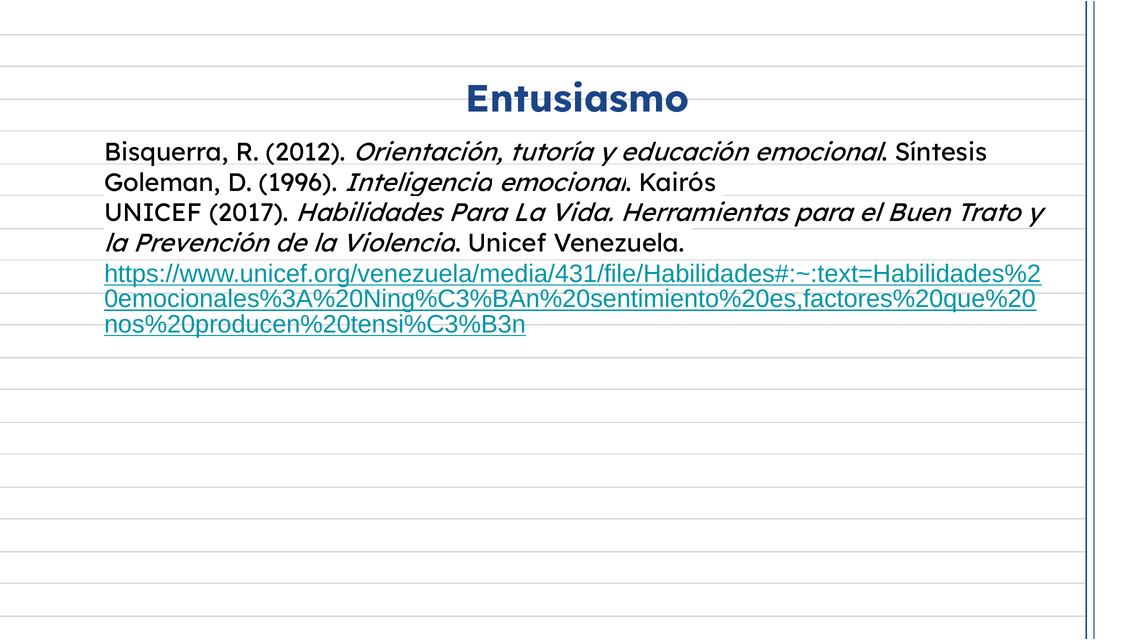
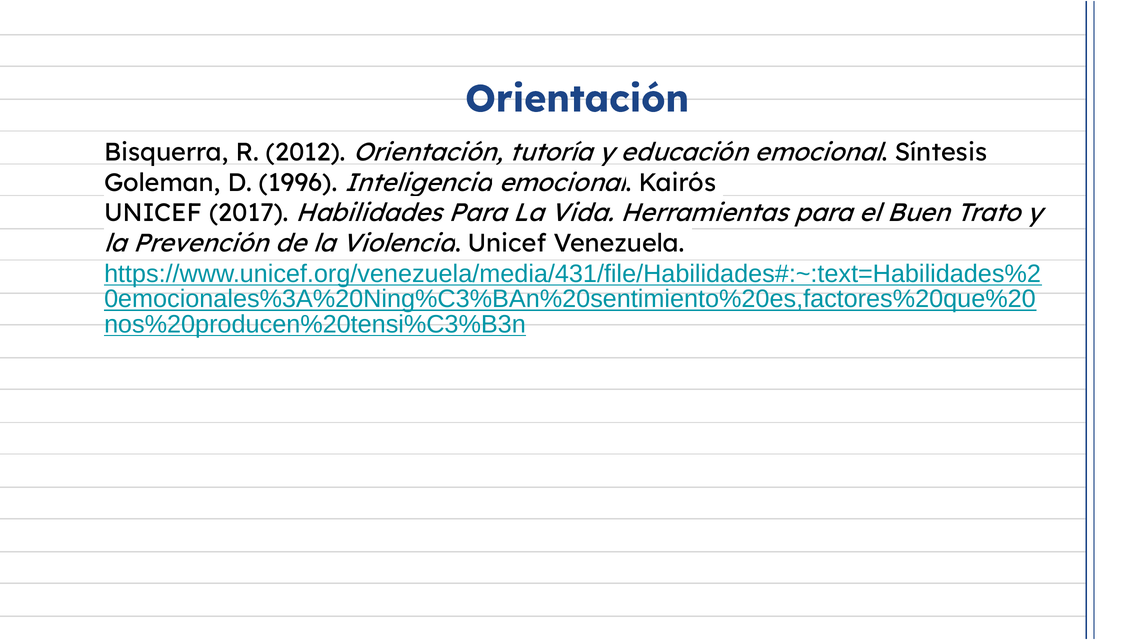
Entusiasmo at (577, 99): Entusiasmo -> Orientación
